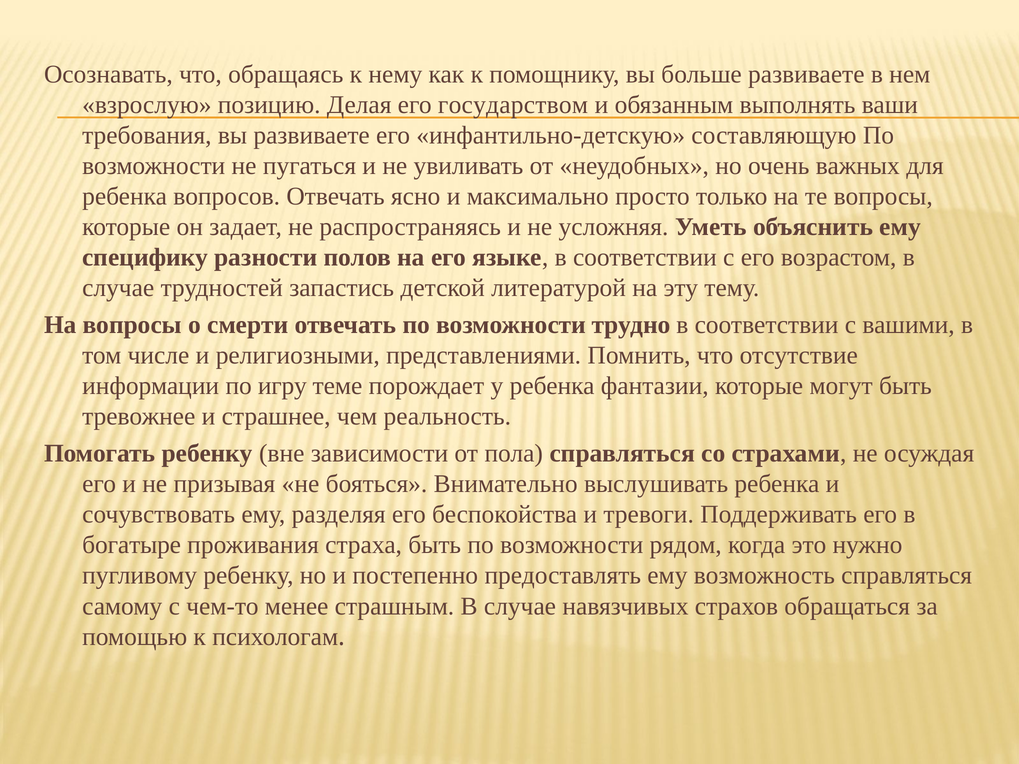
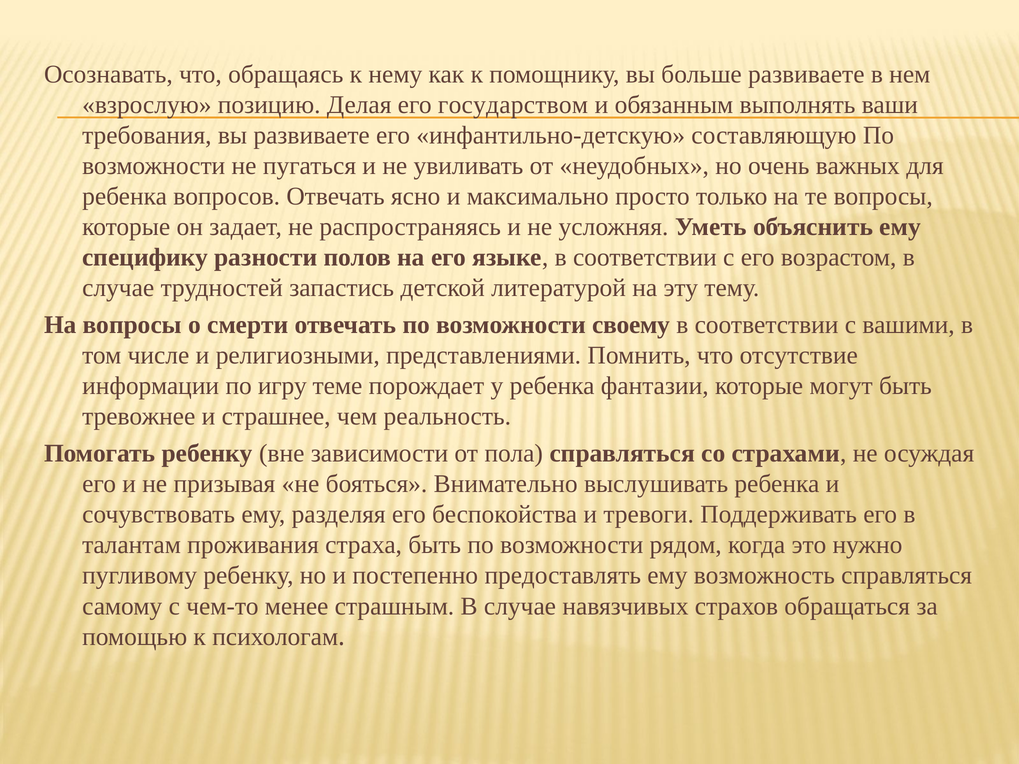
трудно: трудно -> своему
богатыре: богатыре -> талантам
